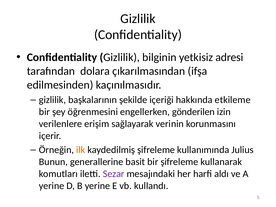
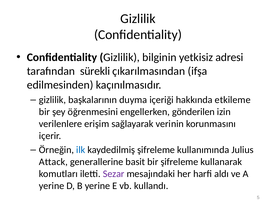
dolara: dolara -> sürekli
şekilde: şekilde -> duyma
ilk colour: orange -> blue
Bunun: Bunun -> Attack
